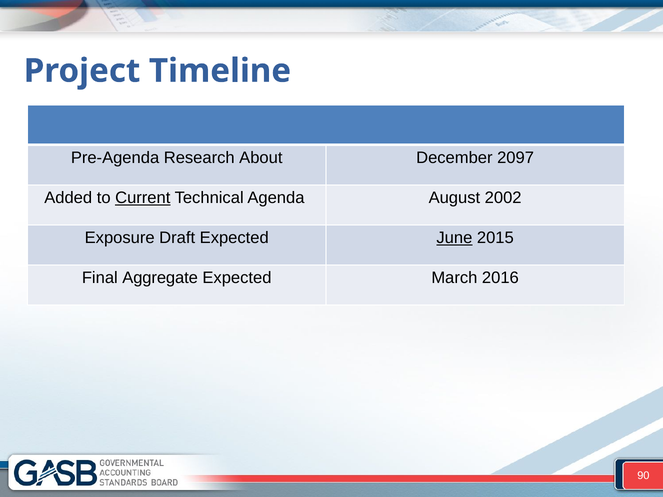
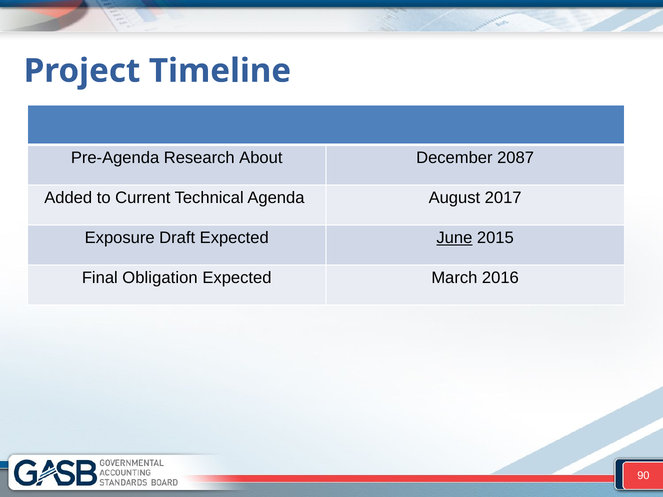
2097: 2097 -> 2087
Current underline: present -> none
2002: 2002 -> 2017
Aggregate: Aggregate -> Obligation
